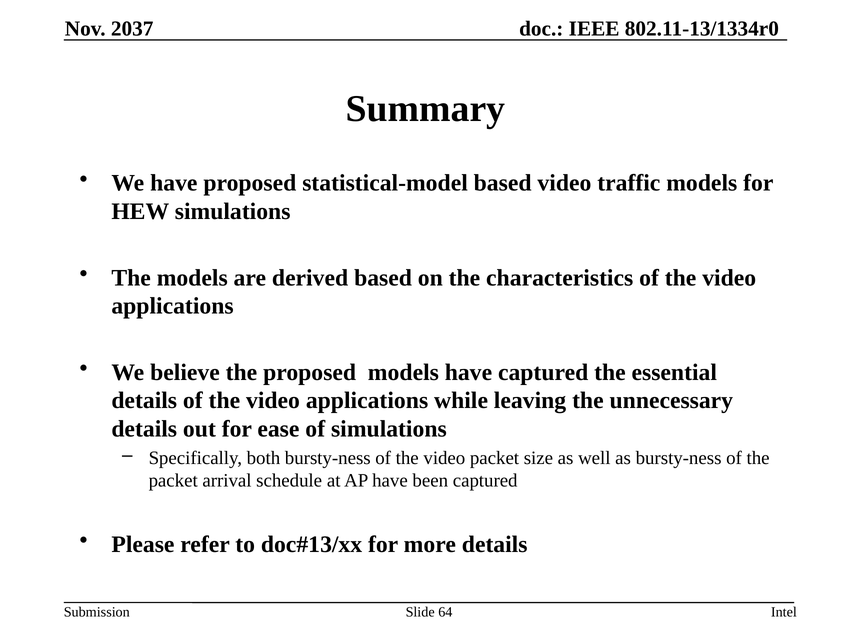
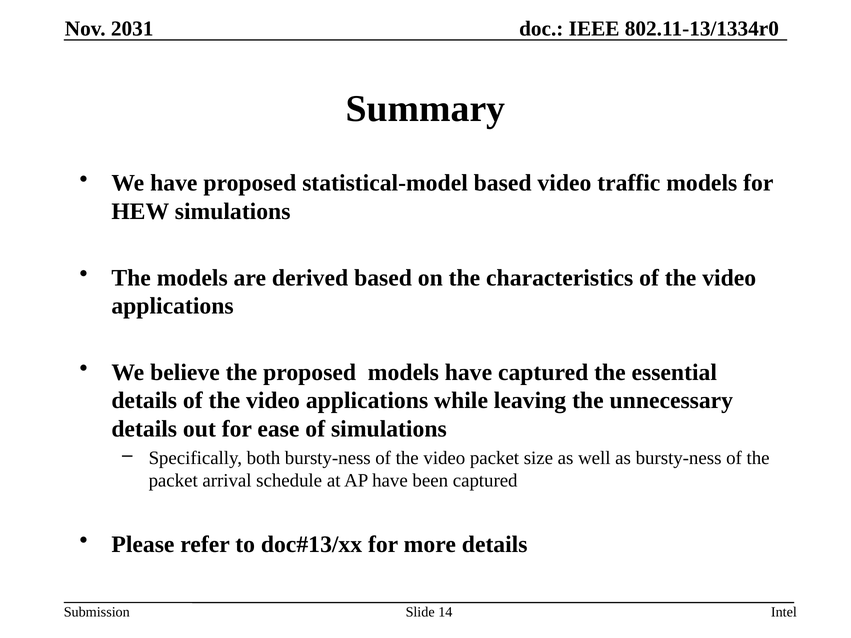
2037: 2037 -> 2031
64: 64 -> 14
